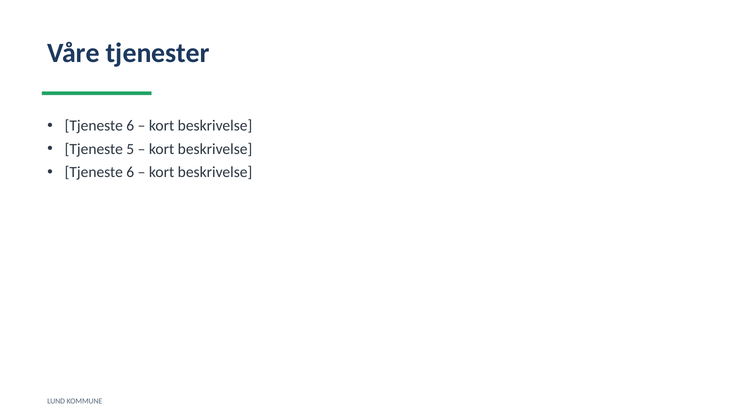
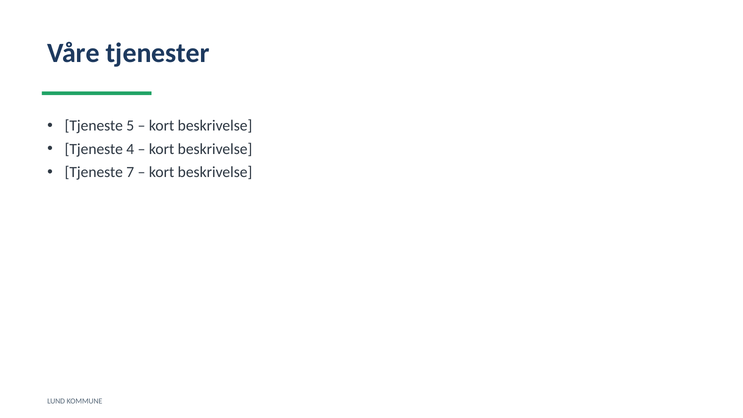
6 at (130, 126): 6 -> 5
5: 5 -> 4
6 at (130, 172): 6 -> 7
